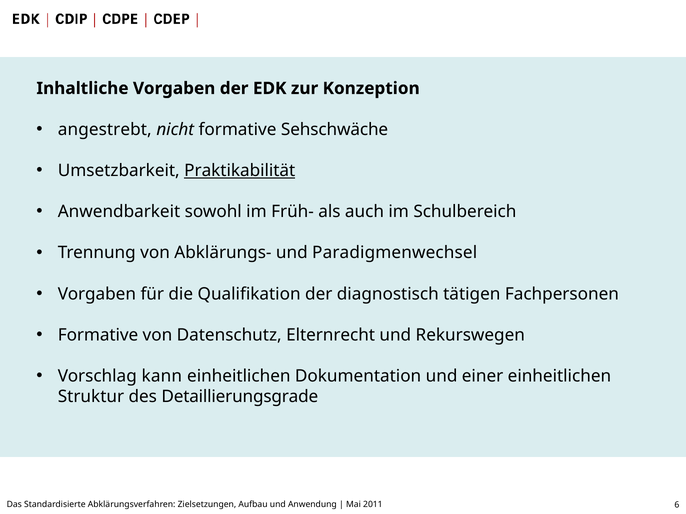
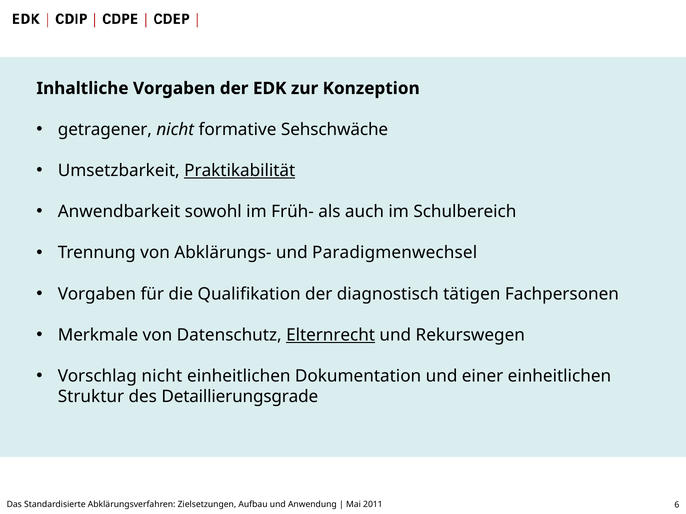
angestrebt: angestrebt -> getragener
Formative at (98, 335): Formative -> Merkmale
Elternrecht underline: none -> present
Vorschlag kann: kann -> nicht
